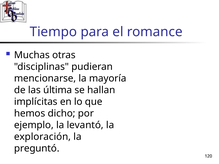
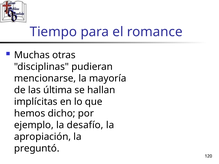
levantó: levantó -> desafío
exploración: exploración -> apropiación
